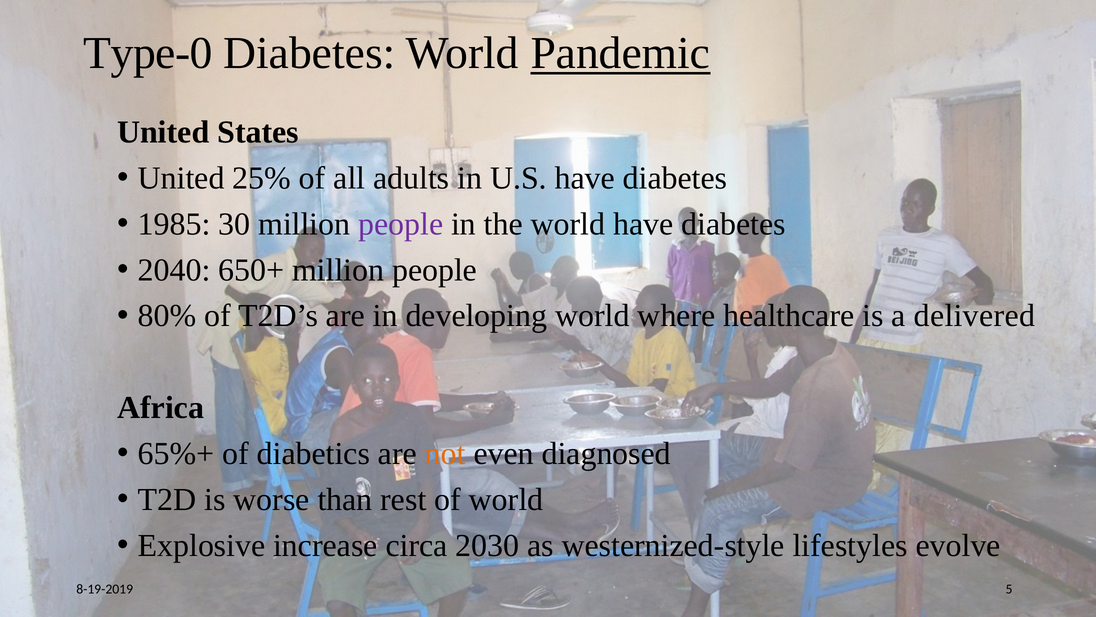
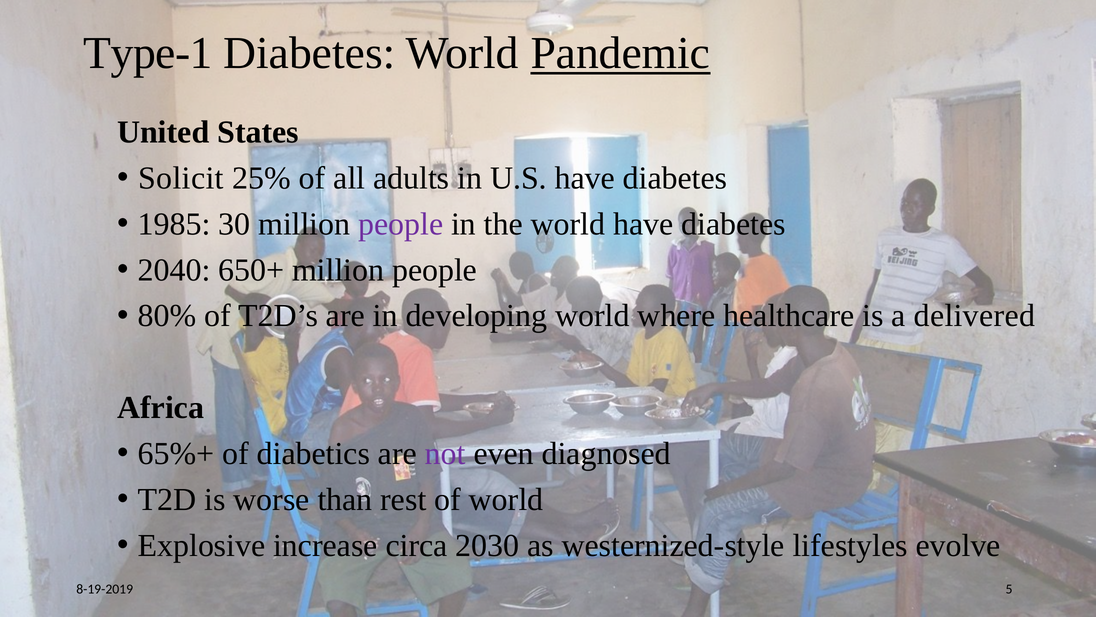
Type-0: Type-0 -> Type-1
United at (181, 178): United -> Solicit
not colour: orange -> purple
